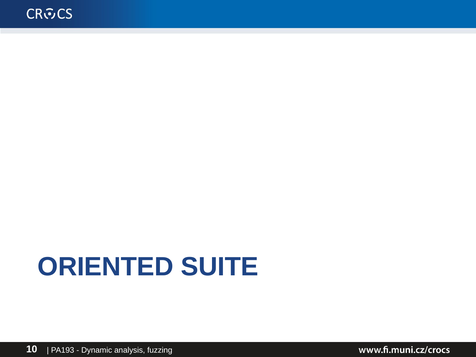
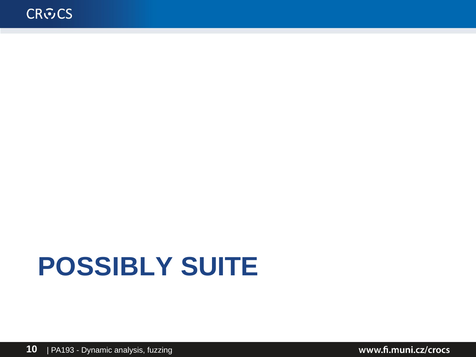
ORIENTED: ORIENTED -> POSSIBLY
